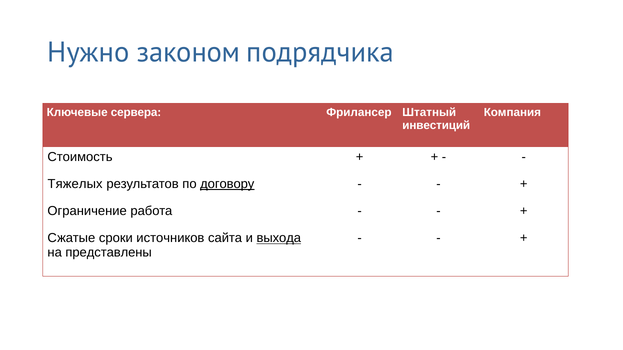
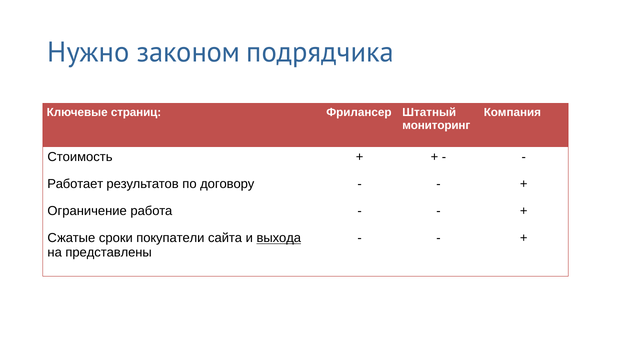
сервера: сервера -> страниц
инвестиций: инвестиций -> мониторинг
Тяжелых: Тяжелых -> Работает
договору underline: present -> none
источников: источников -> покупатели
